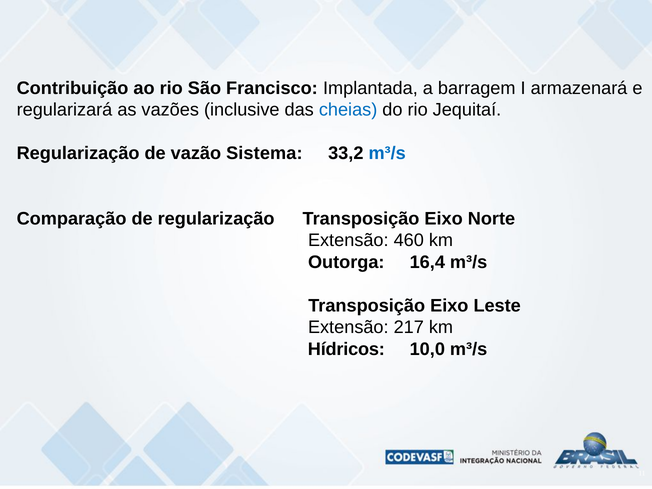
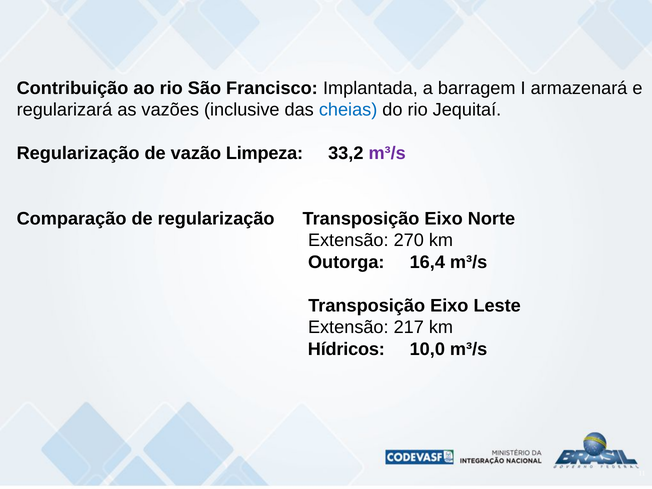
Sistema: Sistema -> Limpeza
m³/s at (387, 153) colour: blue -> purple
460: 460 -> 270
